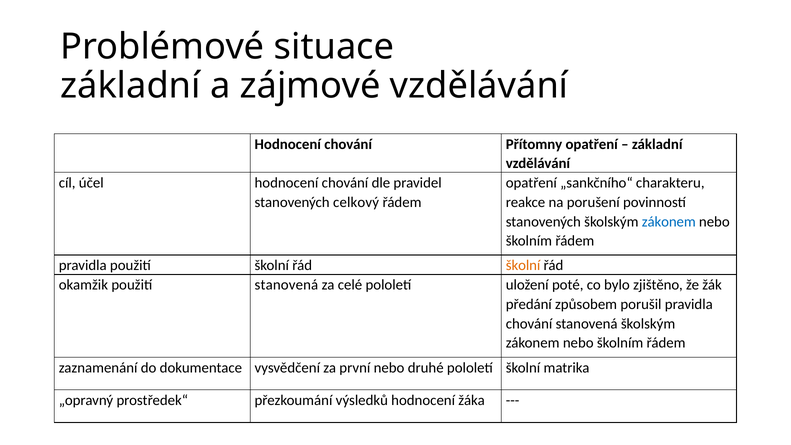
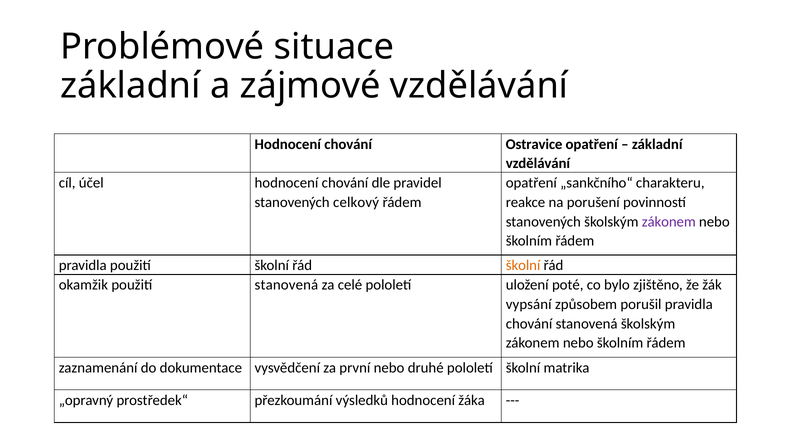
Přítomny: Přítomny -> Ostravice
zákonem at (669, 222) colour: blue -> purple
předání: předání -> vypsání
